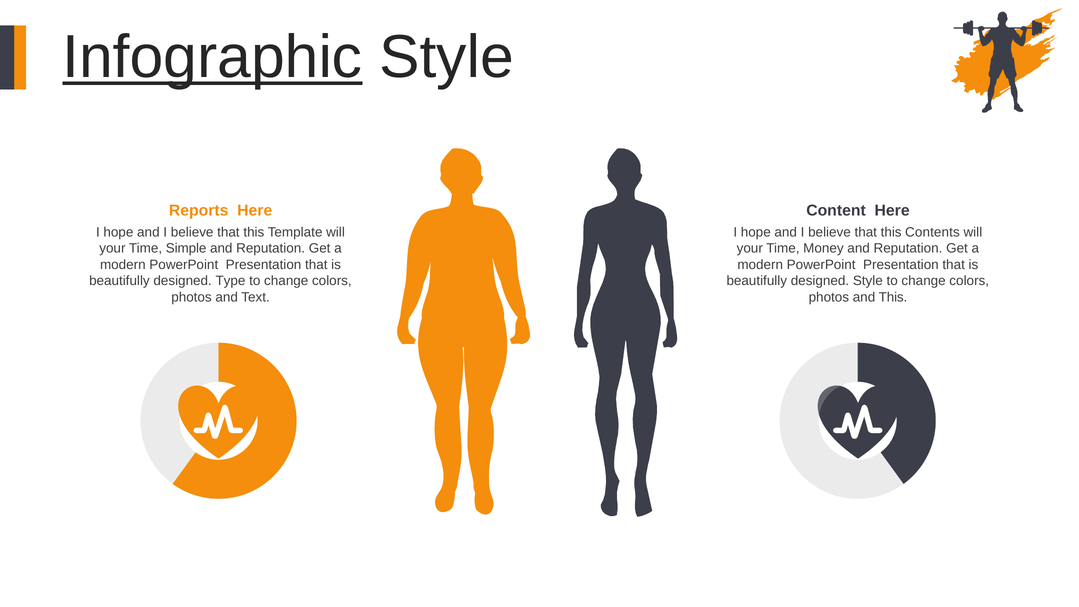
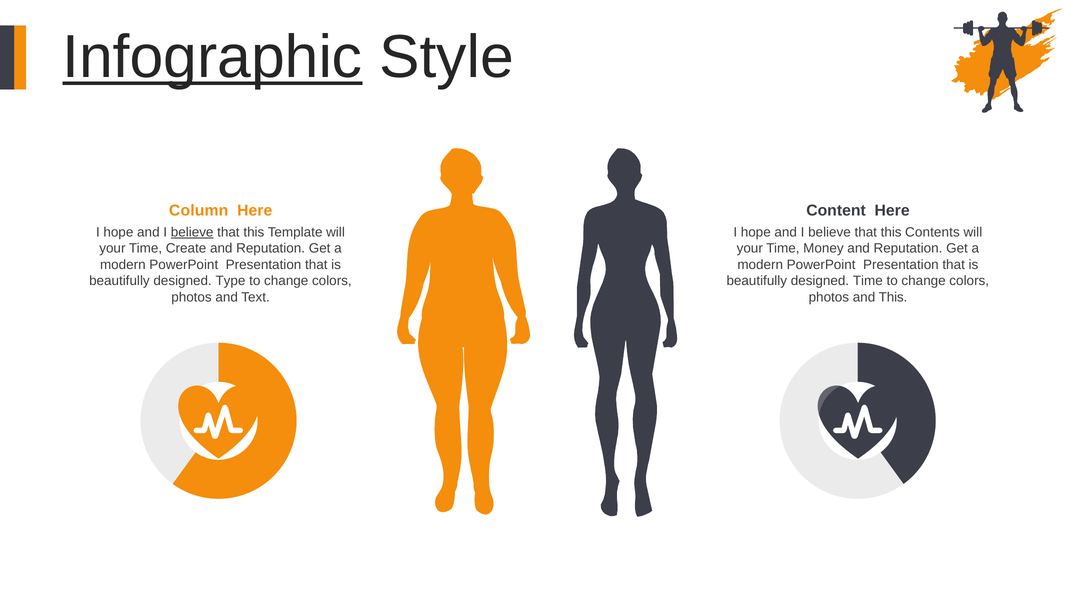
Reports: Reports -> Column
believe at (192, 232) underline: none -> present
Simple: Simple -> Create
designed Style: Style -> Time
